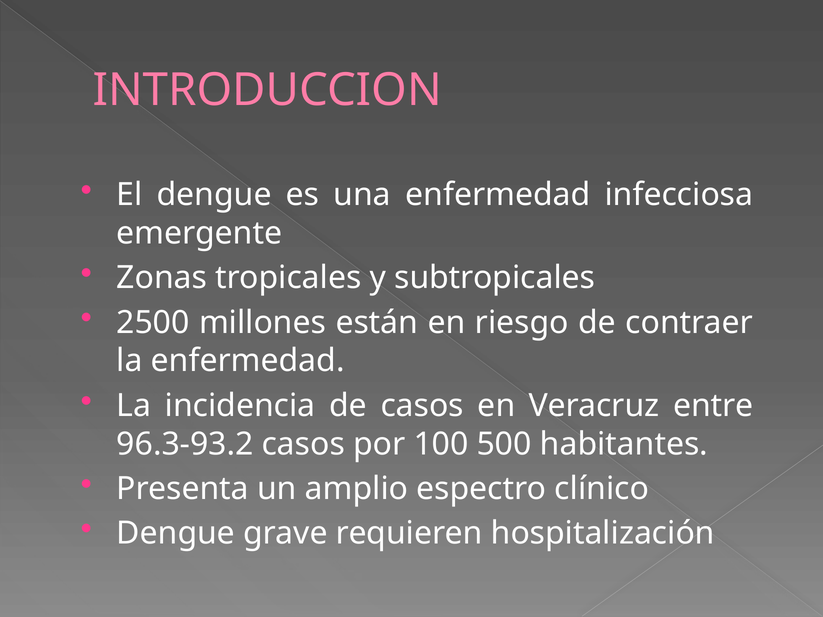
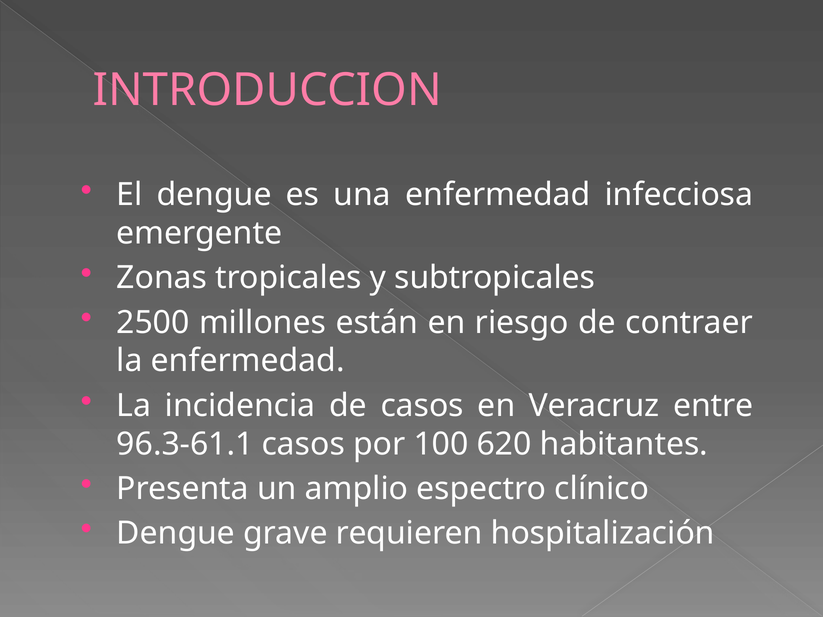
96.3-93.2: 96.3-93.2 -> 96.3-61.1
500: 500 -> 620
